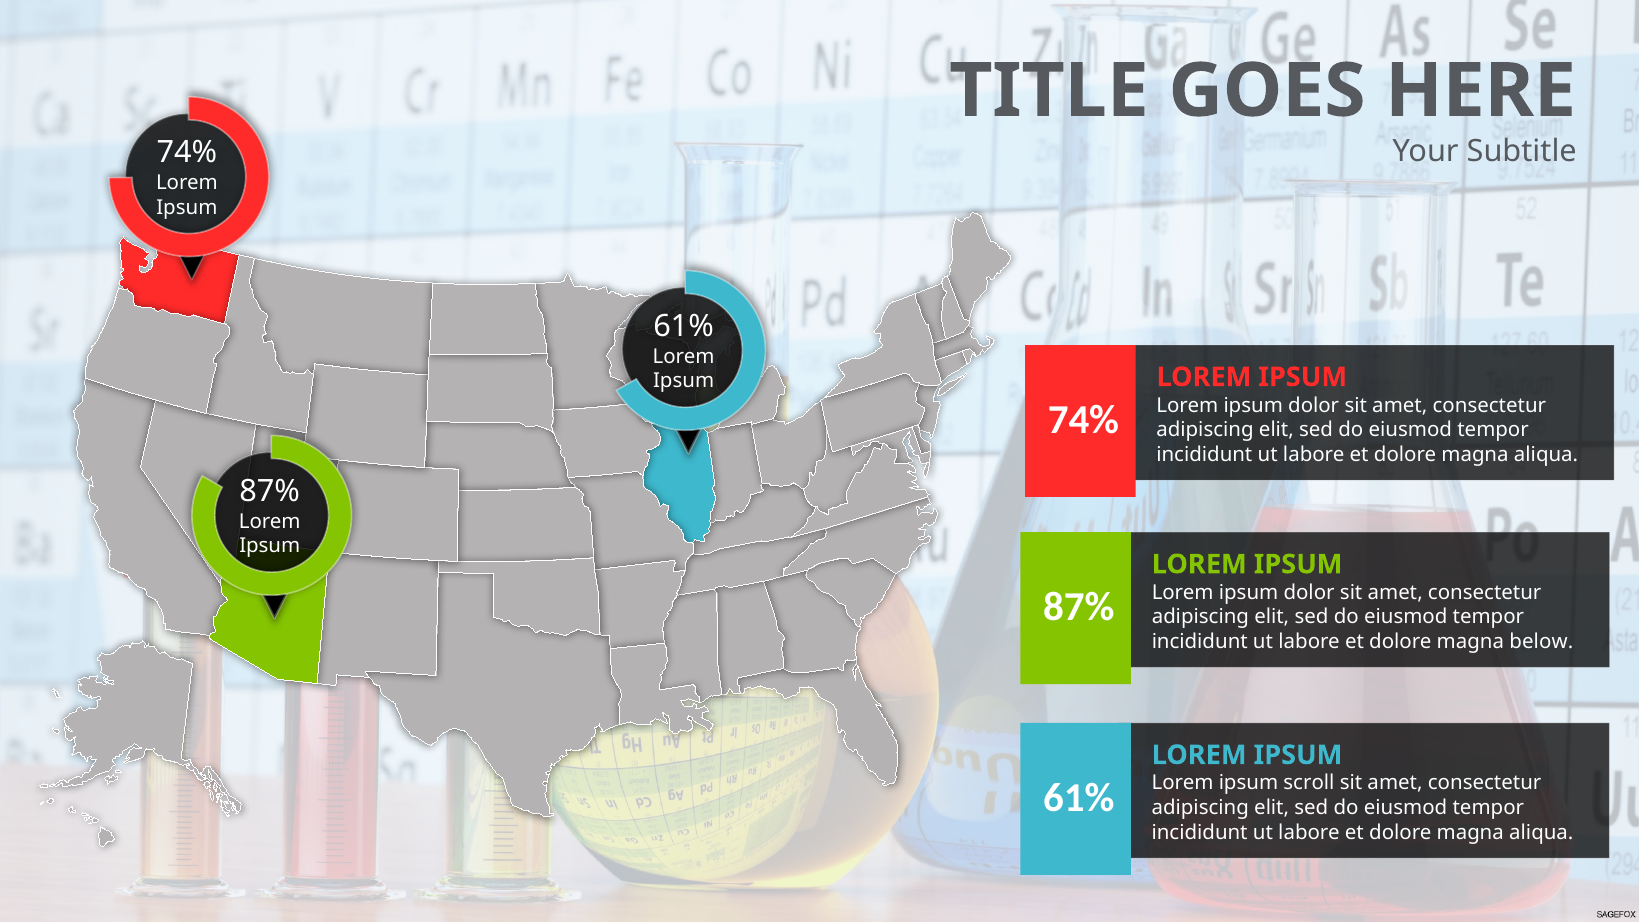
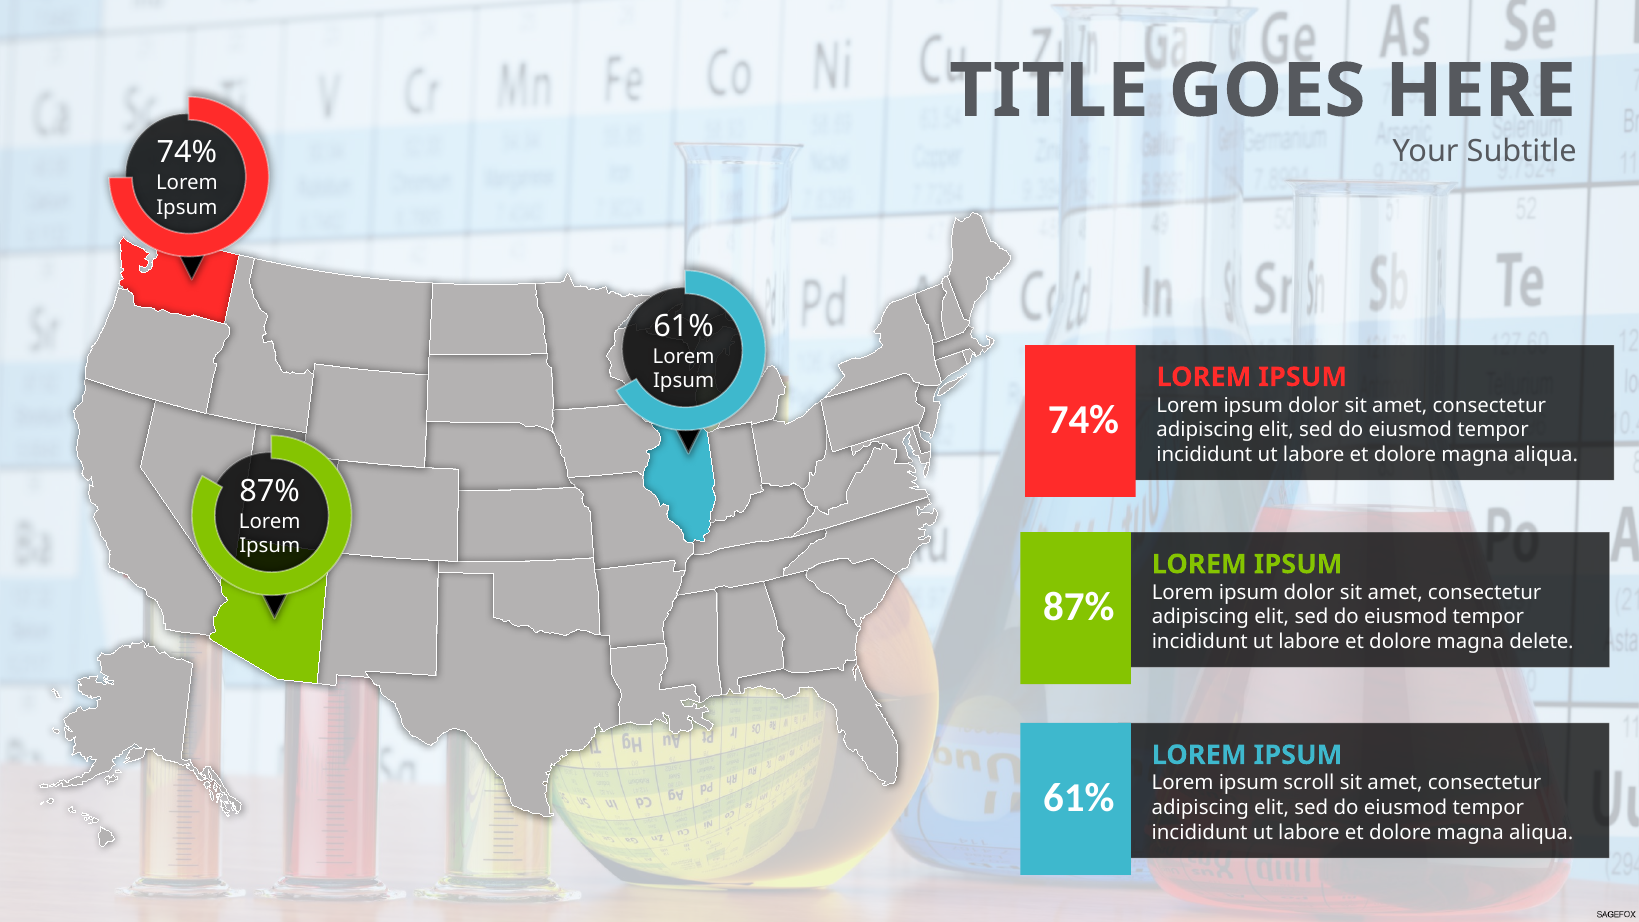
below: below -> delete
